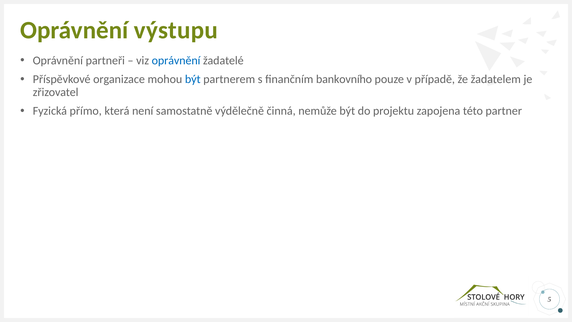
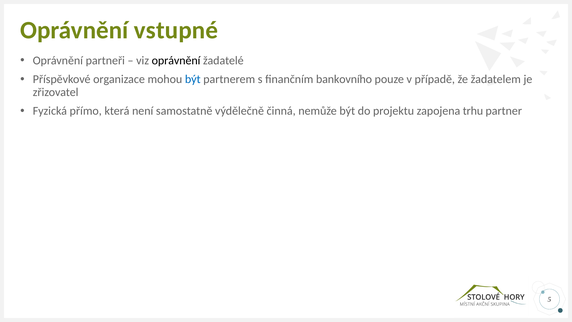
výstupu: výstupu -> vstupné
oprávnění at (176, 60) colour: blue -> black
této: této -> trhu
